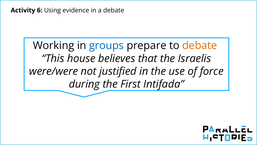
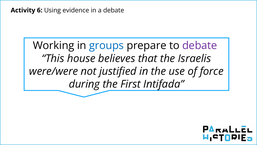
debate at (200, 45) colour: orange -> purple
